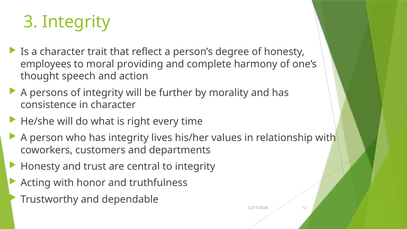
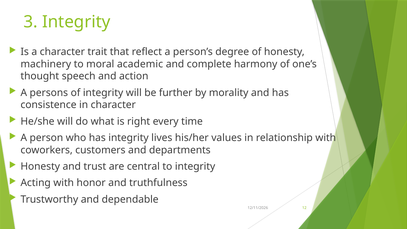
employees: employees -> machinery
providing: providing -> academic
